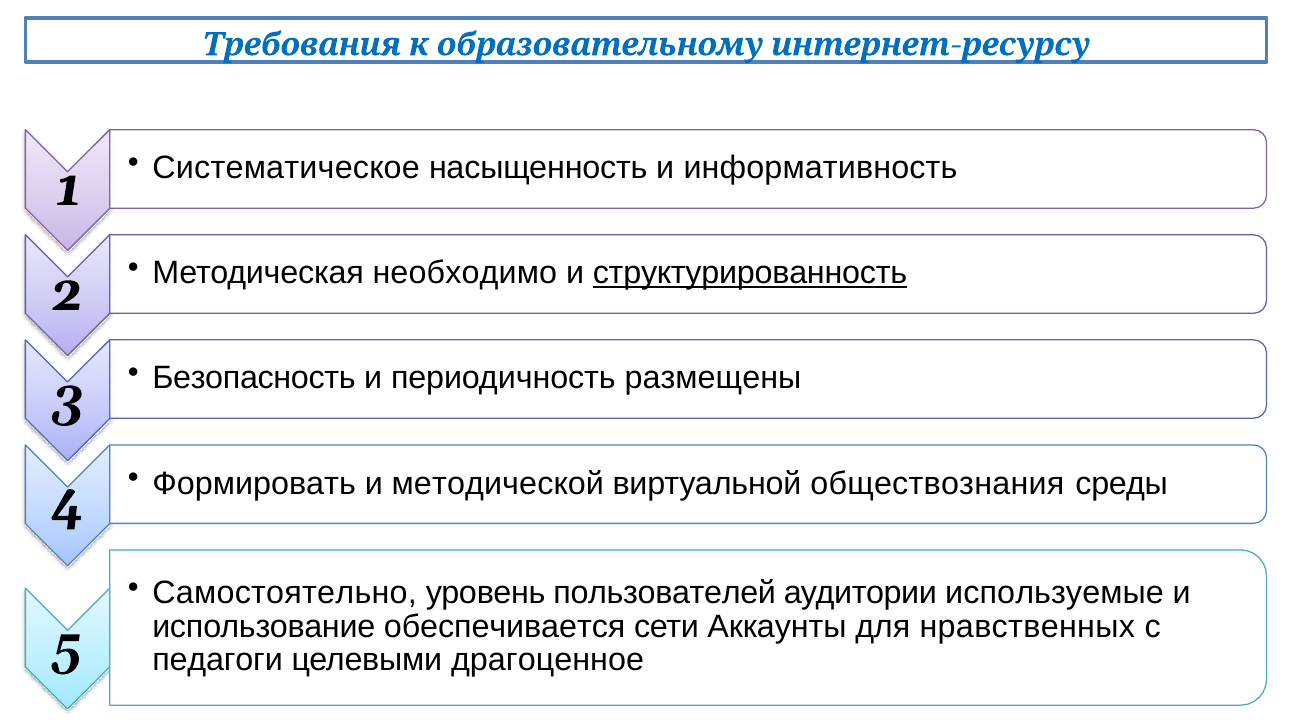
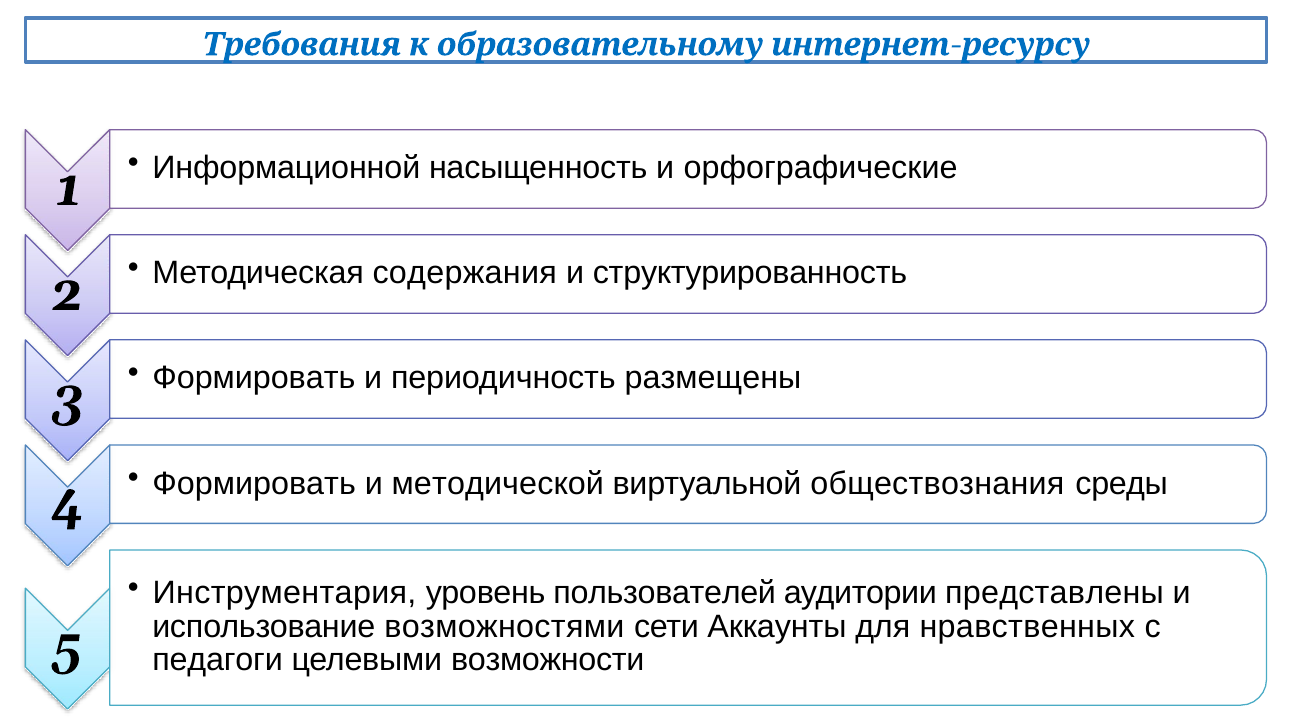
Систематическое: Систематическое -> Информационной
информативность: информативность -> орфографические
необходимо: необходимо -> содержания
структурированность underline: present -> none
Безопасность at (254, 378): Безопасность -> Формировать
Самостоятельно: Самостоятельно -> Инструментария
используемые: используемые -> представлены
обеспечивается: обеспечивается -> возможностями
драгоценное: драгоценное -> возможности
